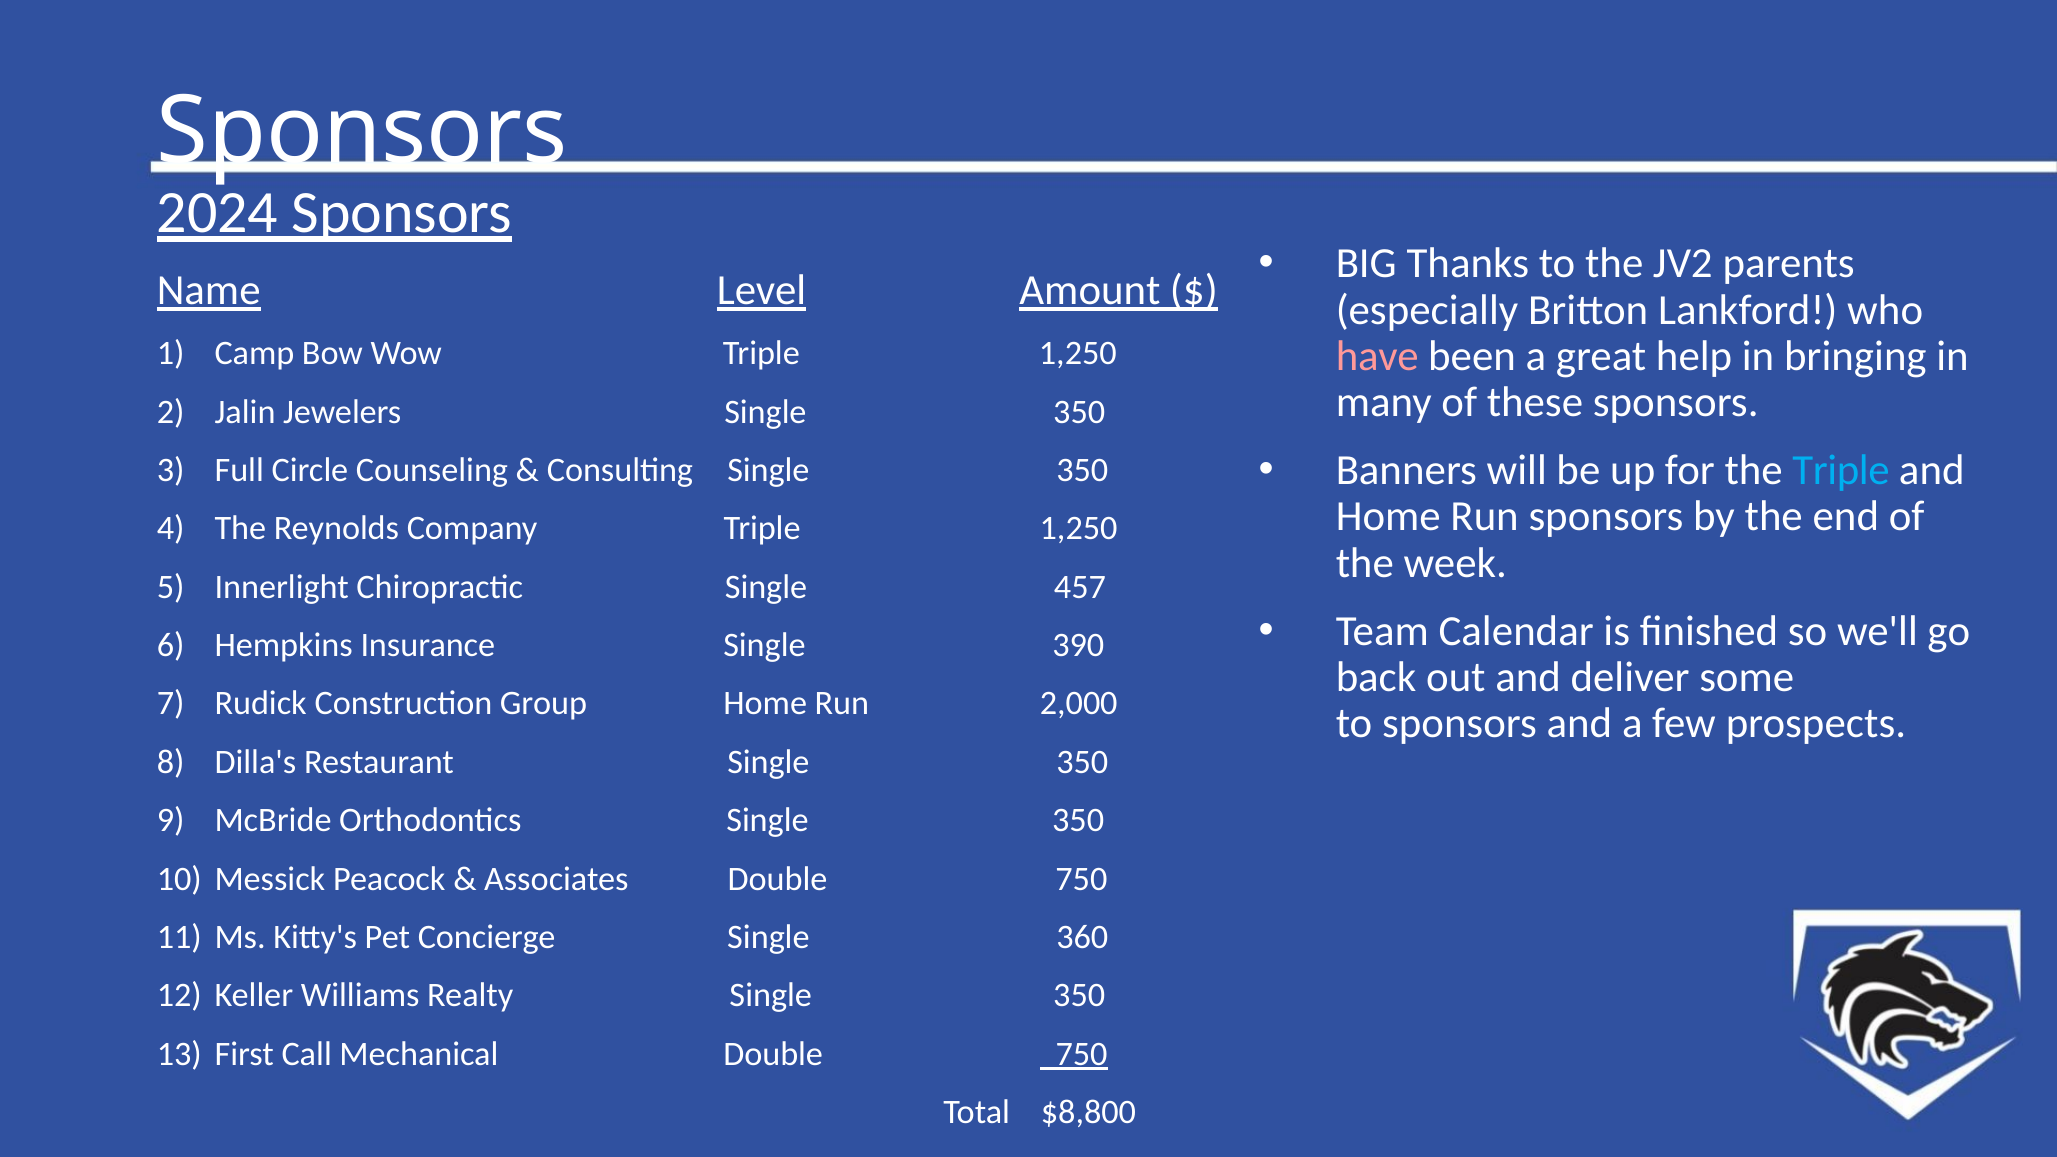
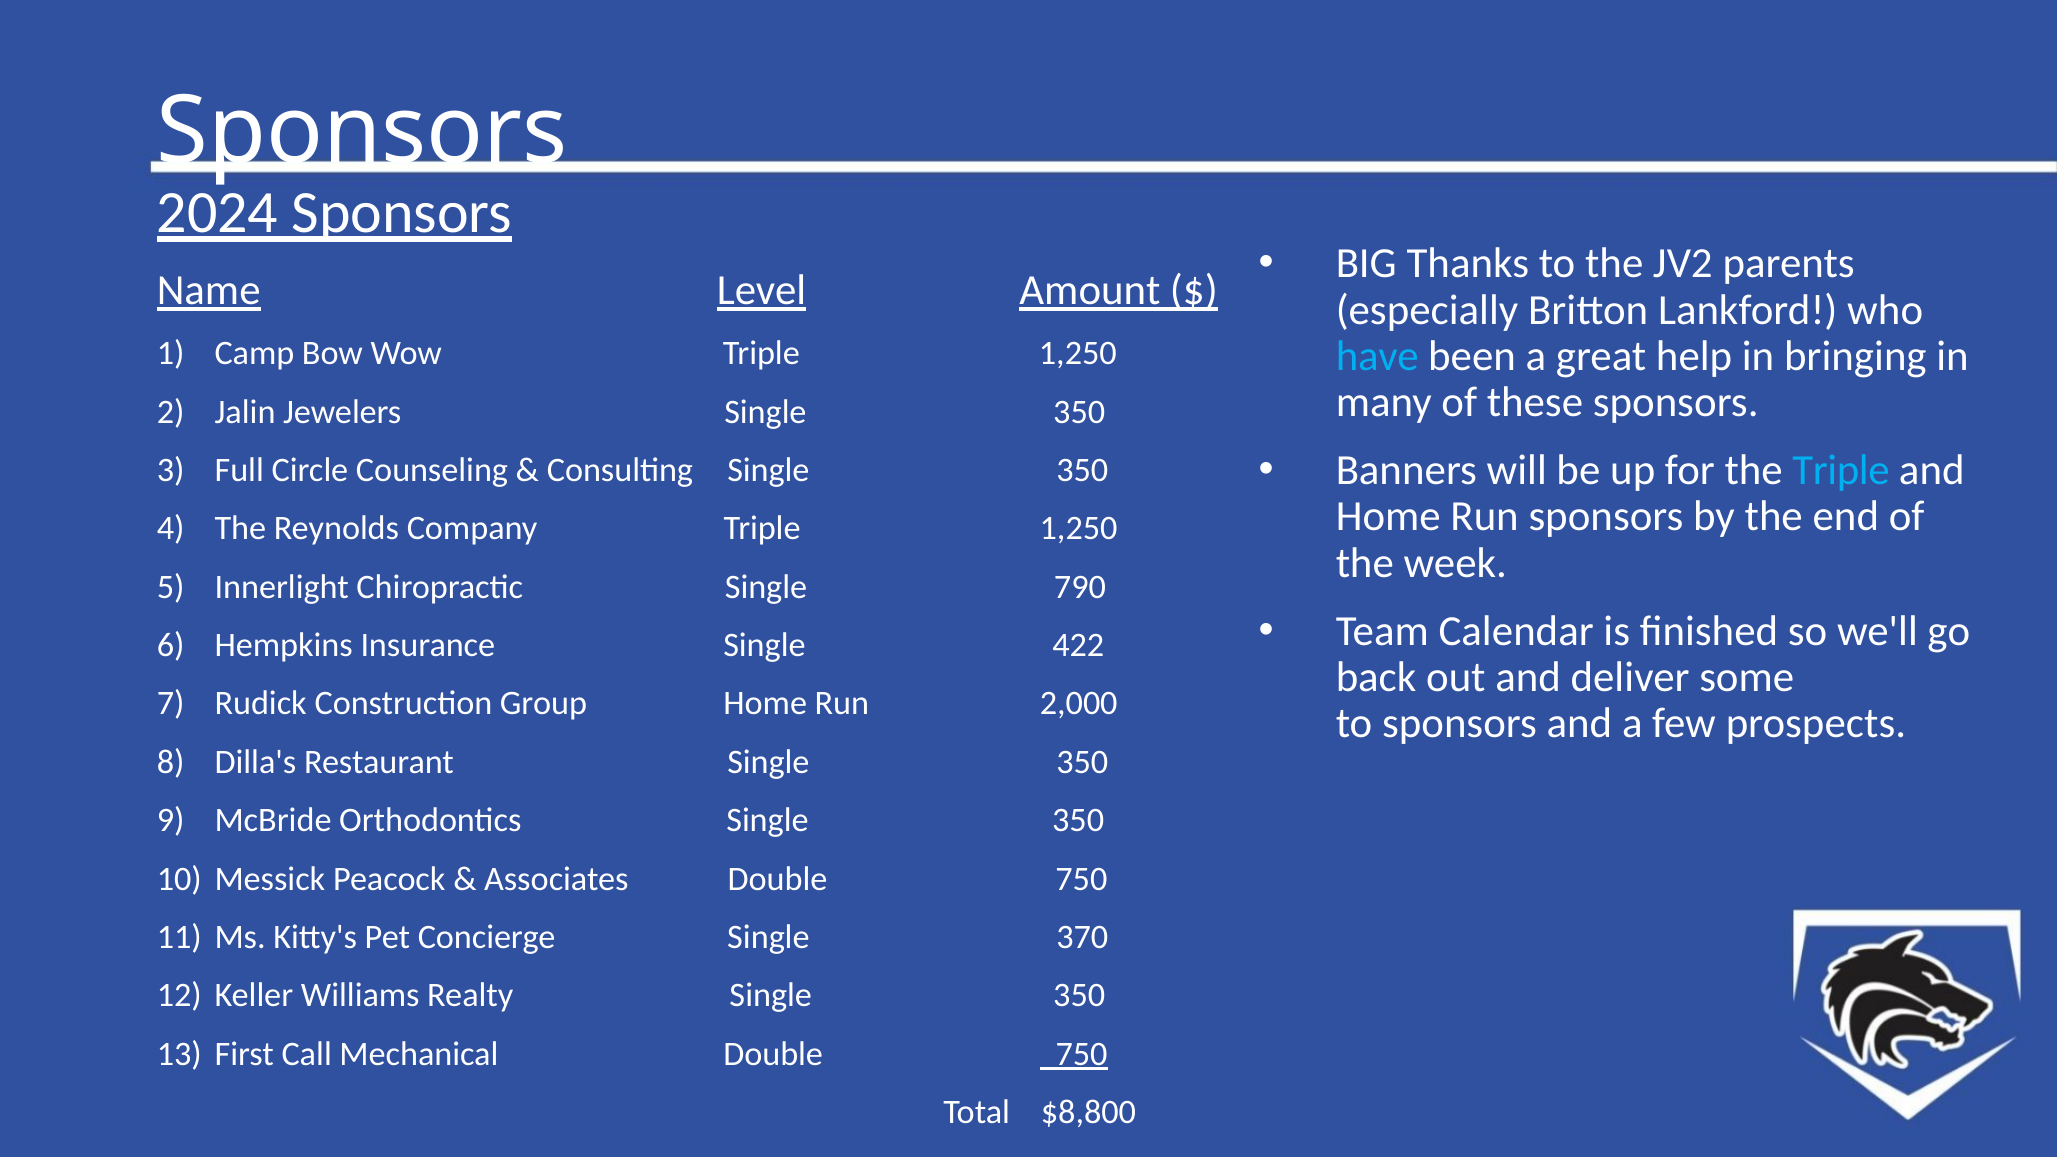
have colour: pink -> light blue
457: 457 -> 790
390: 390 -> 422
360: 360 -> 370
